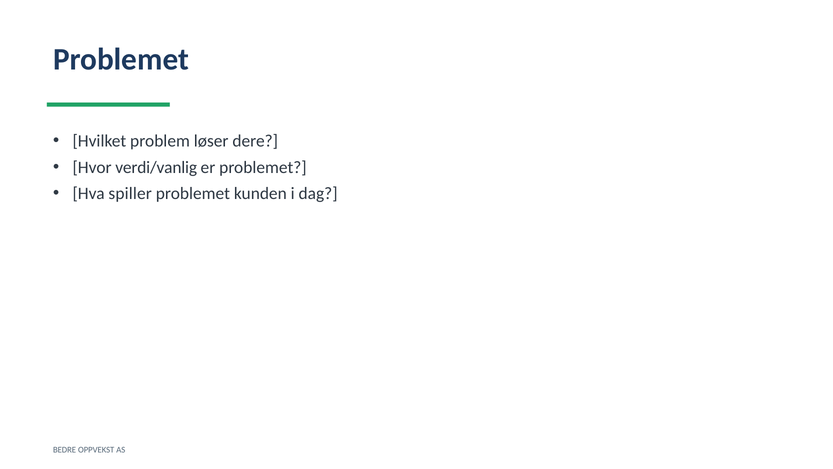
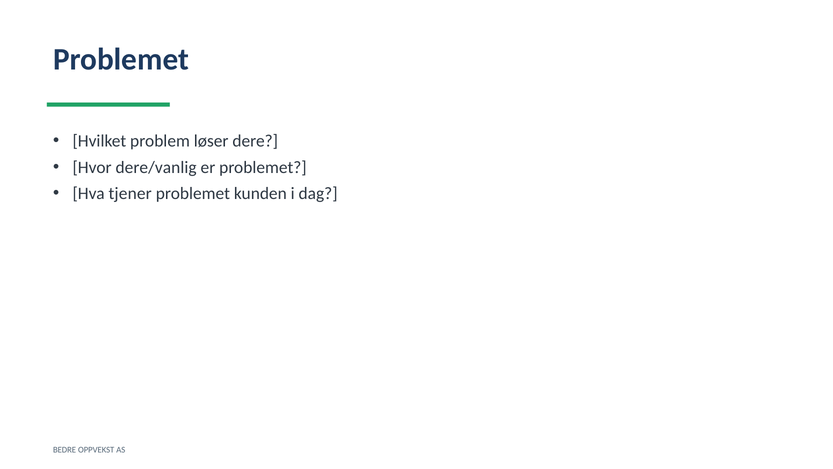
verdi/vanlig: verdi/vanlig -> dere/vanlig
spiller: spiller -> tjener
